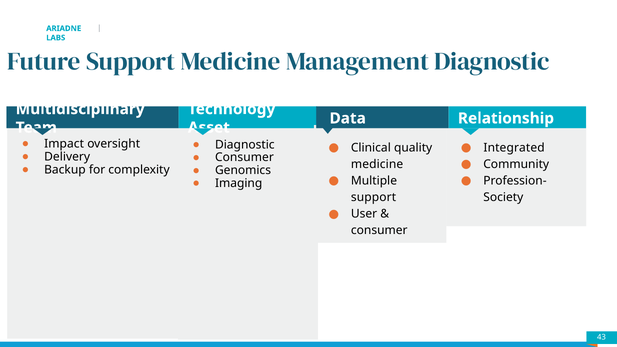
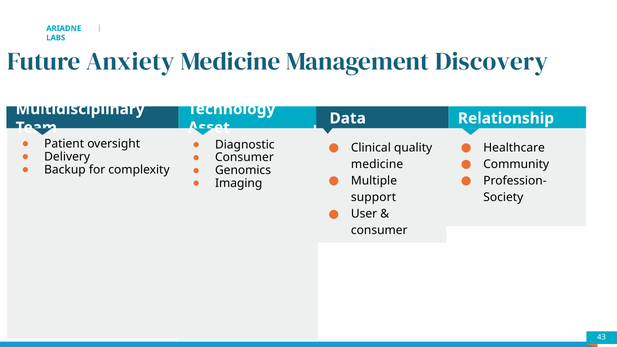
Future Support: Support -> Anxiety
Management Diagnostic: Diagnostic -> Discovery
Impact: Impact -> Patient
Integrated: Integrated -> Healthcare
